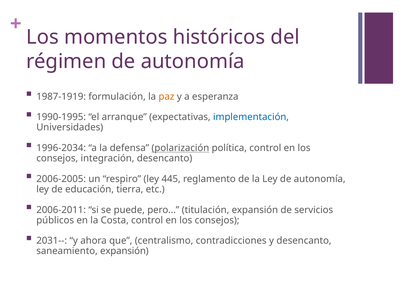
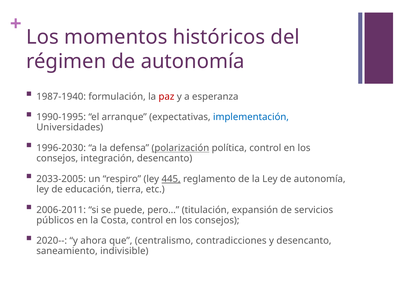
1987-1919: 1987-1919 -> 1987-1940
paz colour: orange -> red
1996-2034: 1996-2034 -> 1996-2030
2006-2005: 2006-2005 -> 2033-2005
445 underline: none -> present
2031--: 2031-- -> 2020--
saneamiento expansión: expansión -> indivisible
